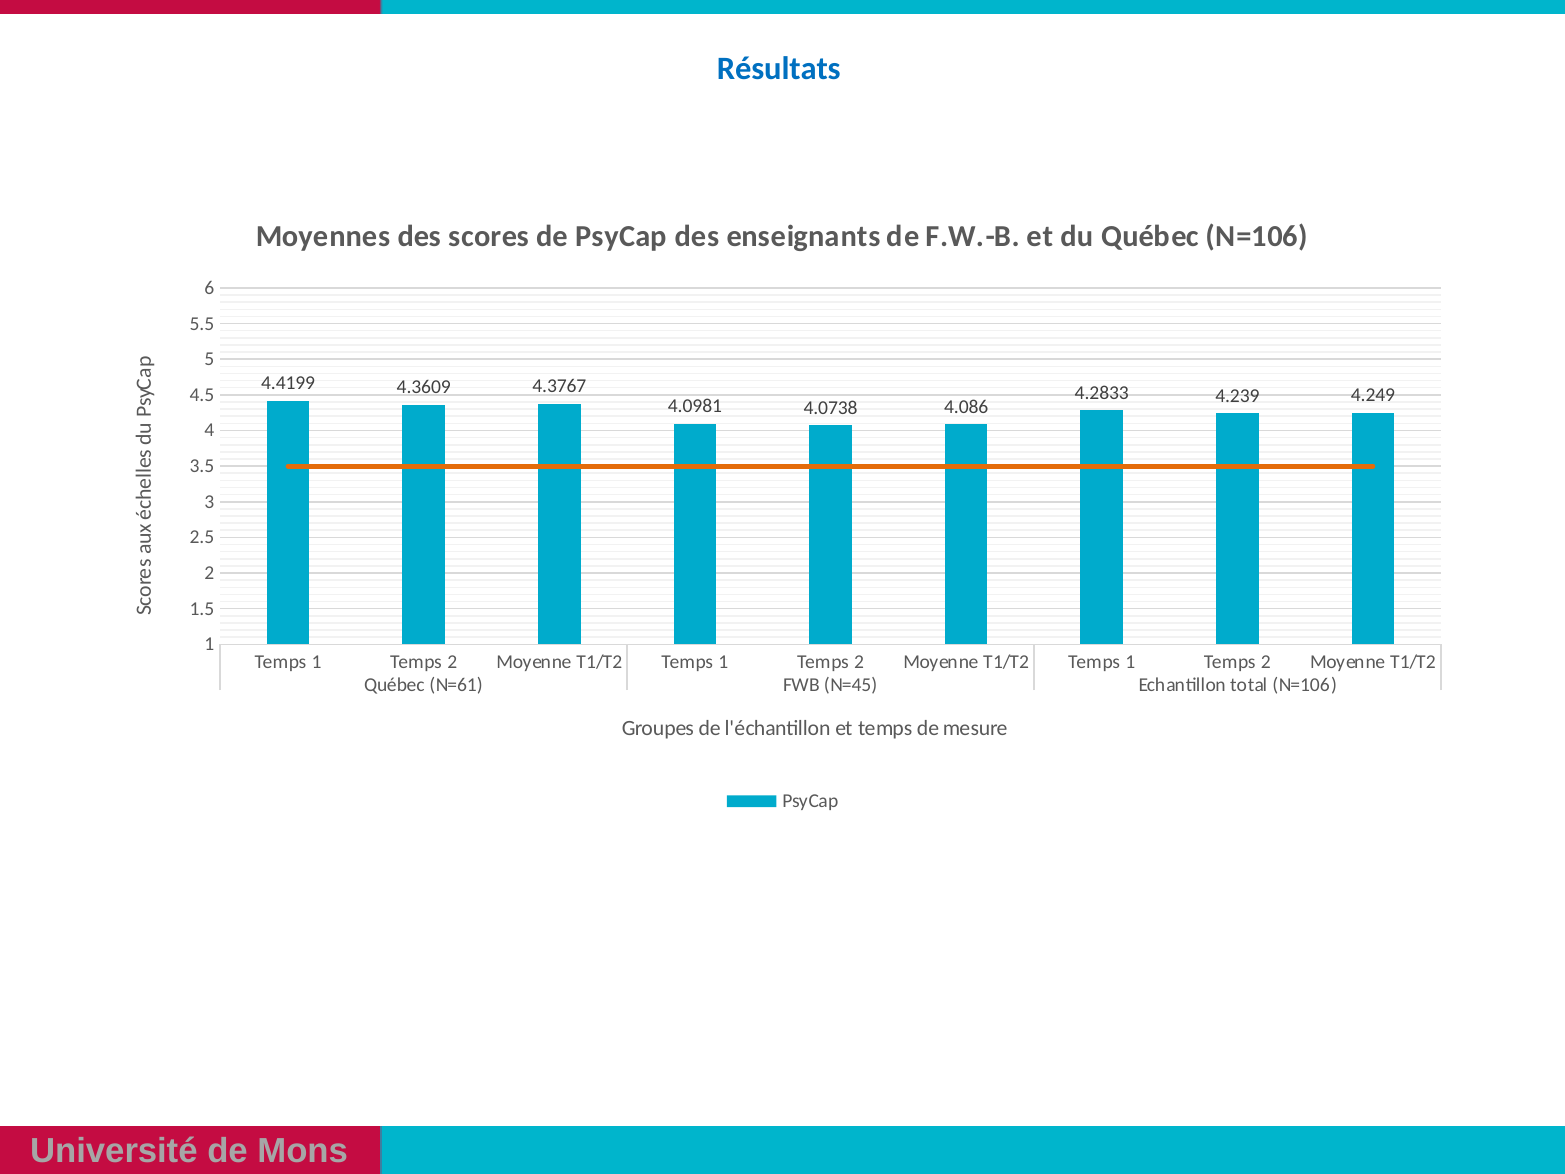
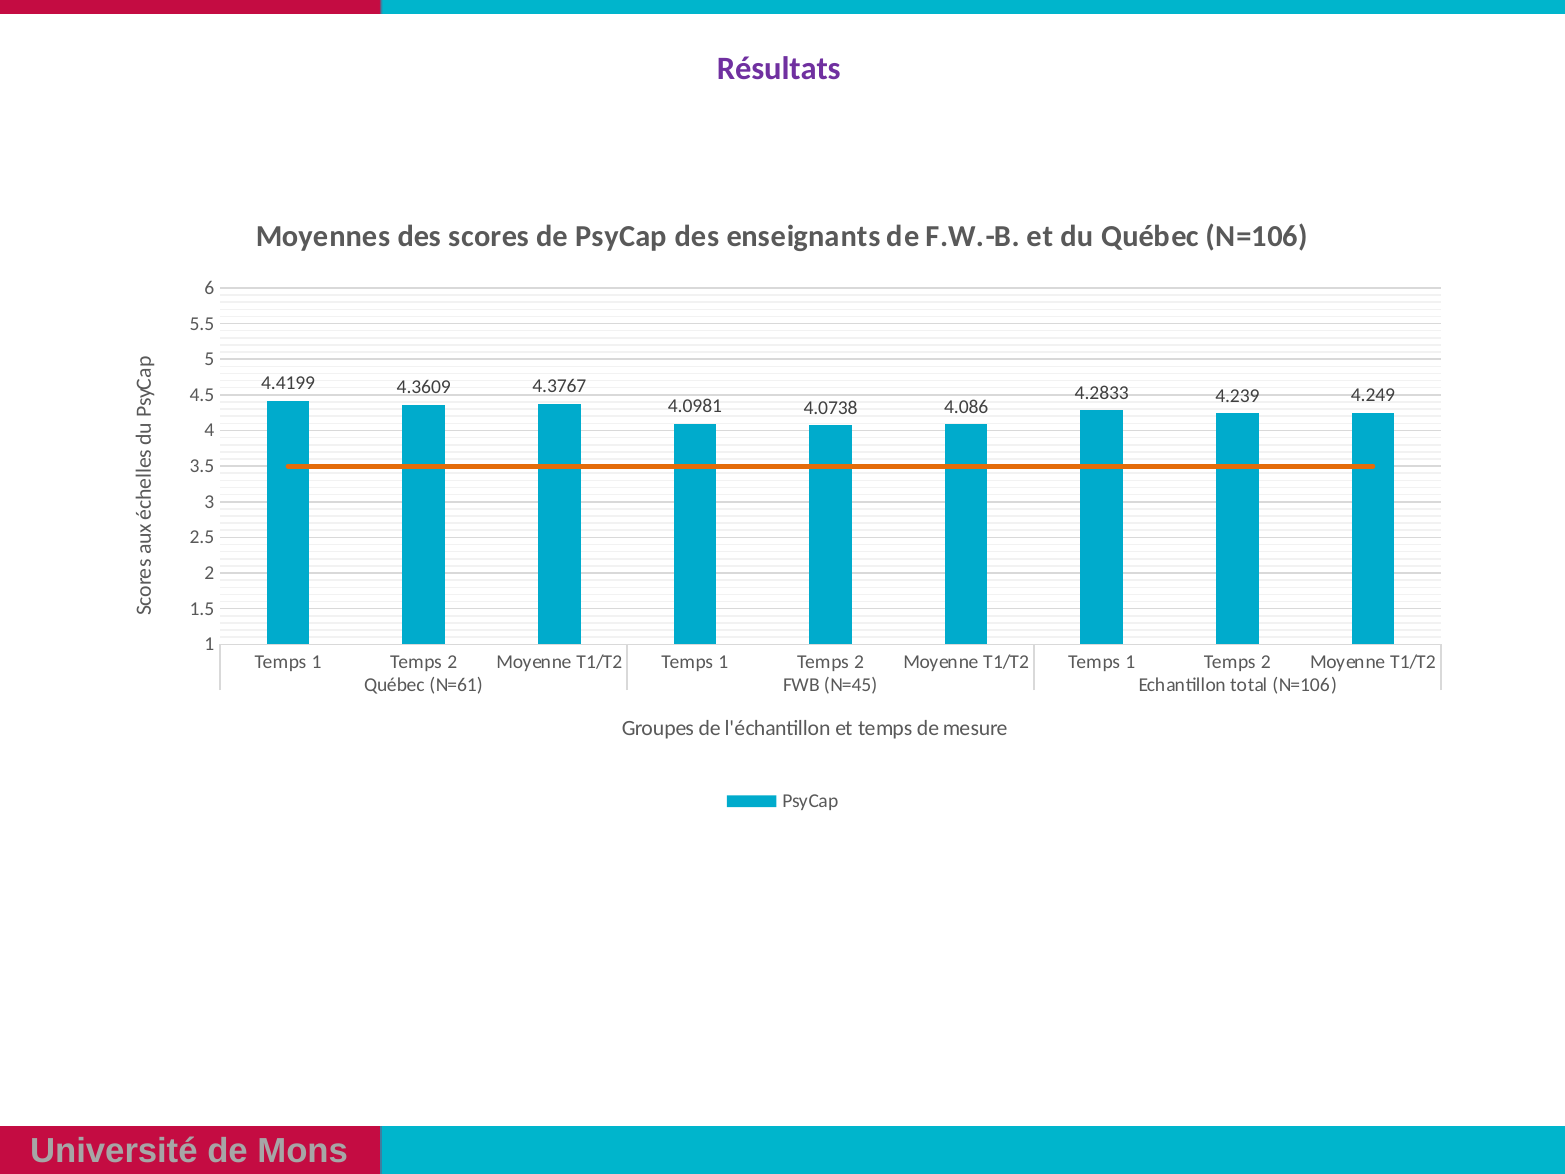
Résultats colour: blue -> purple
